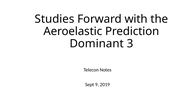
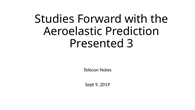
Dominant: Dominant -> Presented
